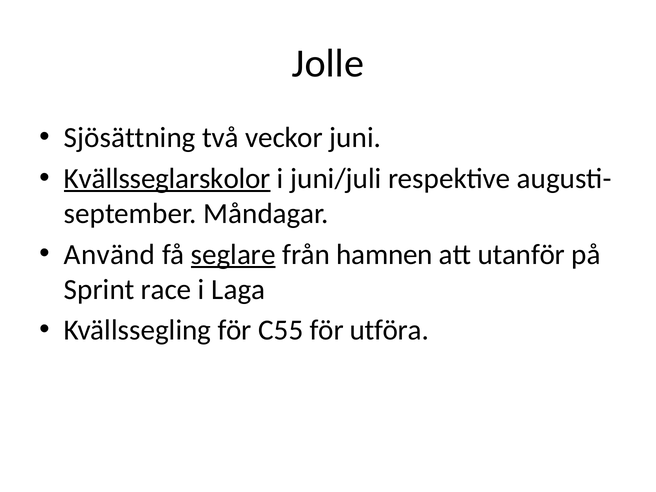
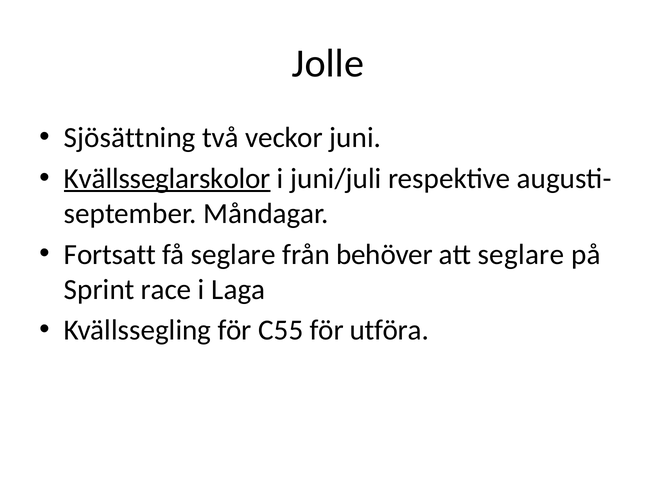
Använd: Använd -> Fortsatt
seglare at (233, 254) underline: present -> none
hamnen: hamnen -> behöver
att utanför: utanför -> seglare
